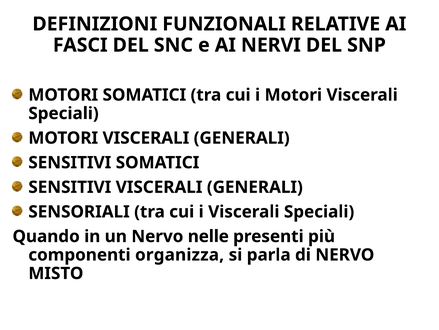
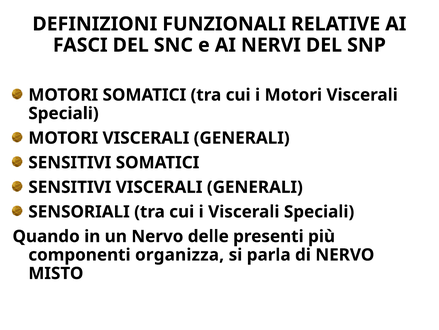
nelle: nelle -> delle
